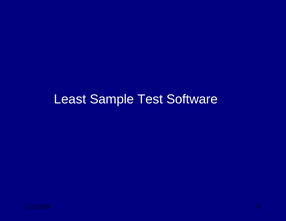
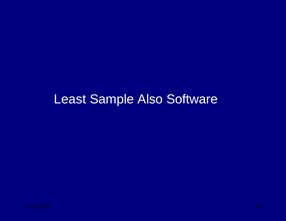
Test: Test -> Also
